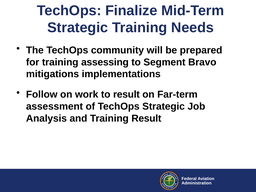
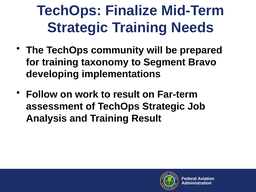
assessing: assessing -> taxonomy
mitigations: mitigations -> developing
